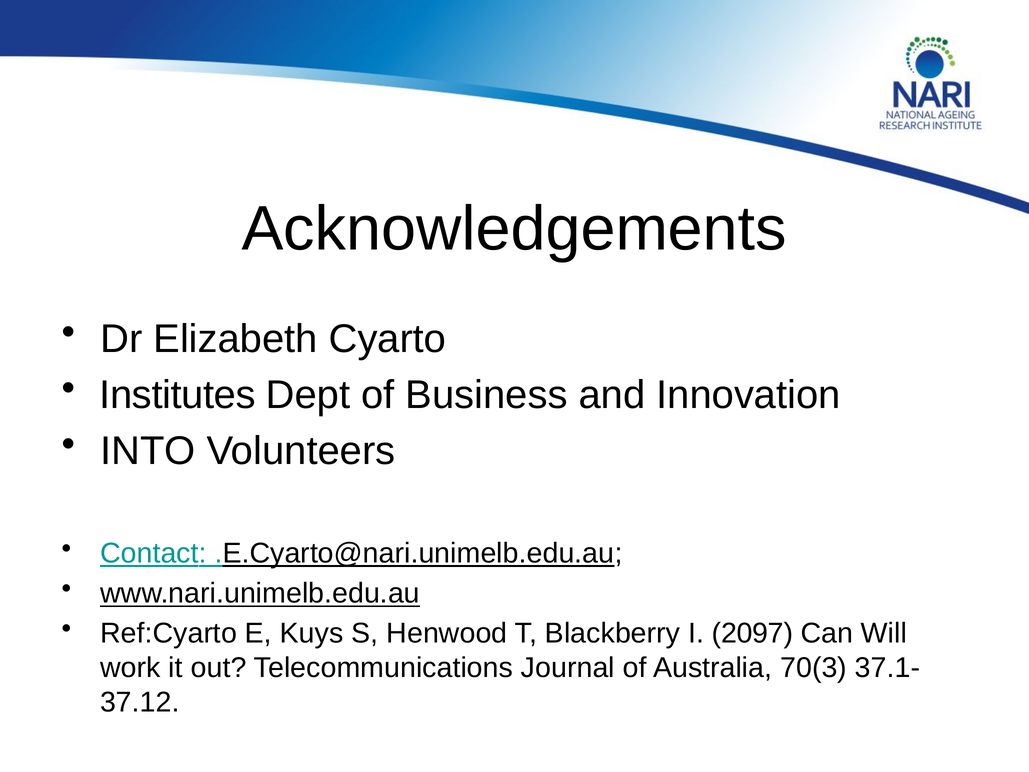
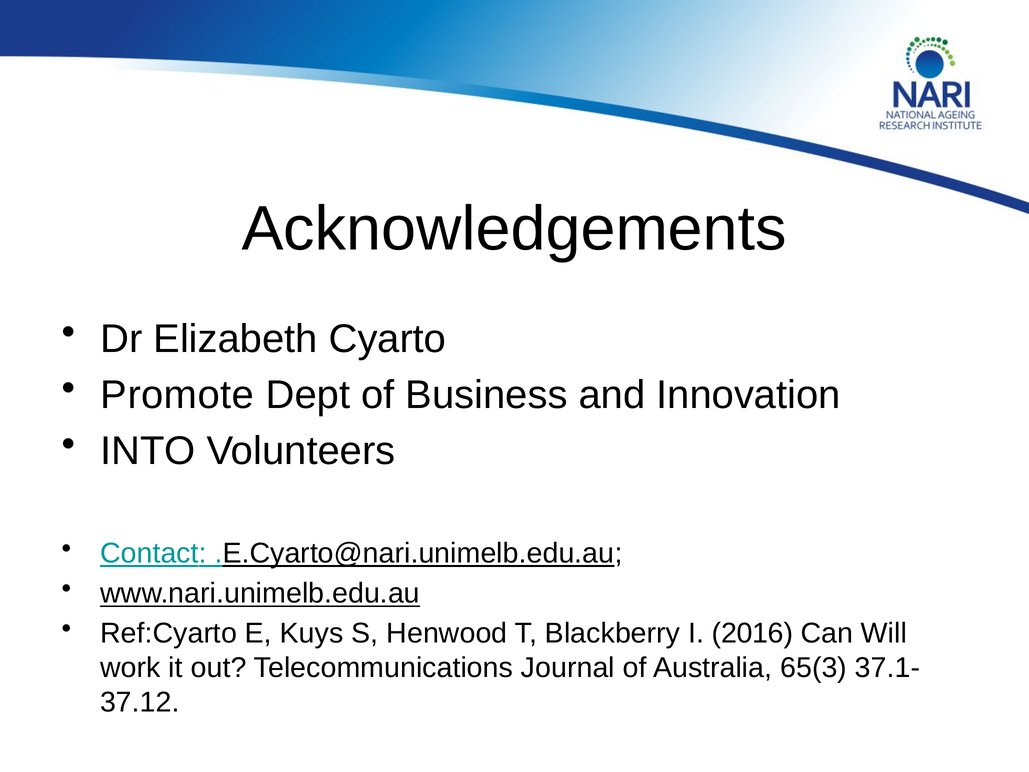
Institutes: Institutes -> Promote
2097: 2097 -> 2016
70(3: 70(3 -> 65(3
